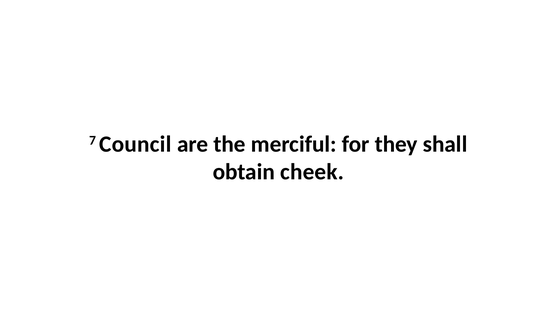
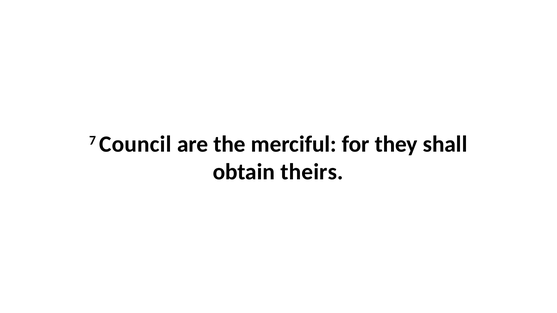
cheek: cheek -> theirs
